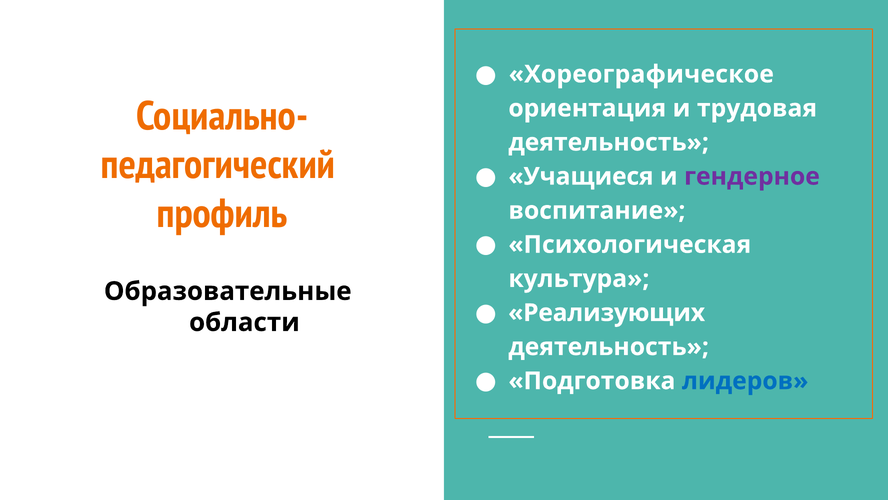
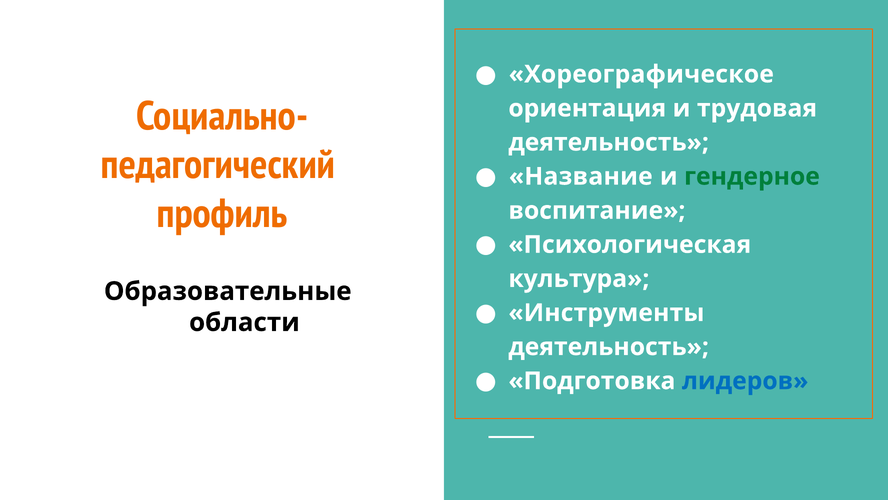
Учащиеся: Учащиеся -> Название
гендерное colour: purple -> green
Реализующих: Реализующих -> Инструменты
